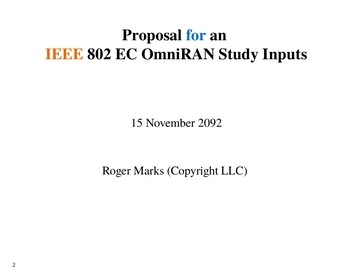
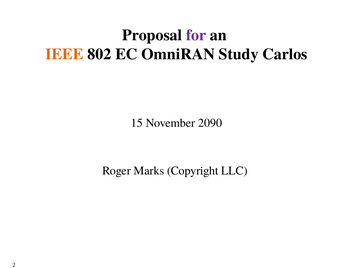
for colour: blue -> purple
Inputs: Inputs -> Carlos
2092: 2092 -> 2090
